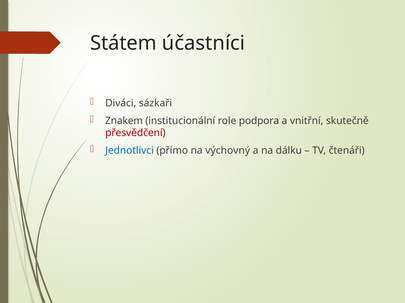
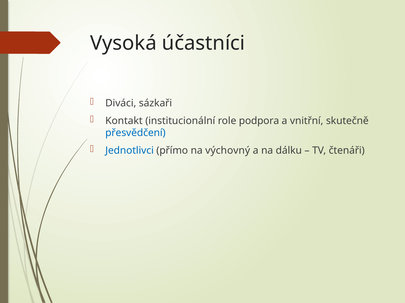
Státem: Státem -> Vysoká
Znakem: Znakem -> Kontakt
přesvědčení colour: red -> blue
